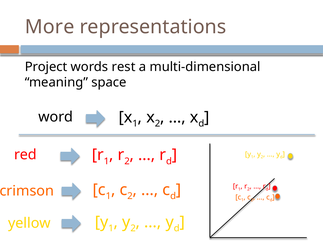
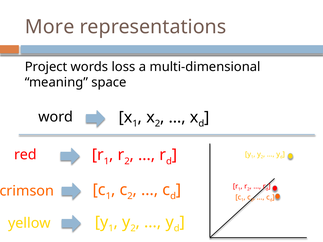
rest: rest -> loss
